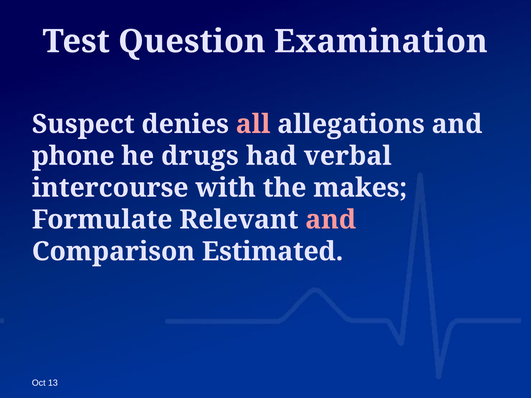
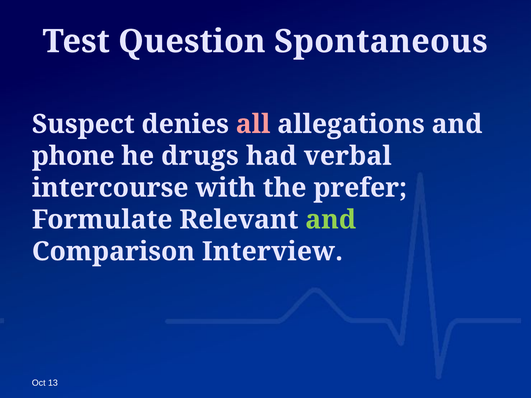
Examination: Examination -> Spontaneous
makes: makes -> prefer
and at (331, 220) colour: pink -> light green
Estimated: Estimated -> Interview
